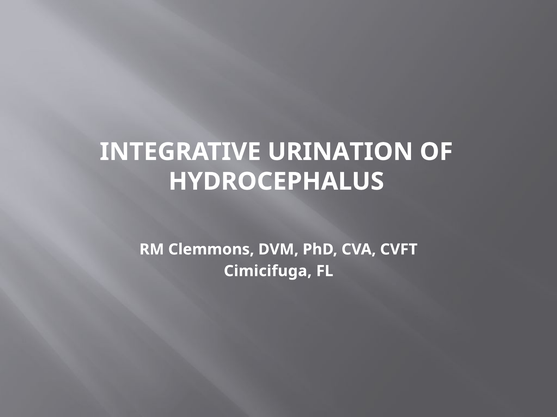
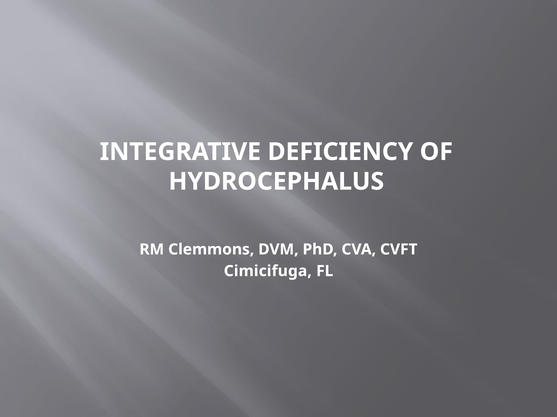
URINATION: URINATION -> DEFICIENCY
